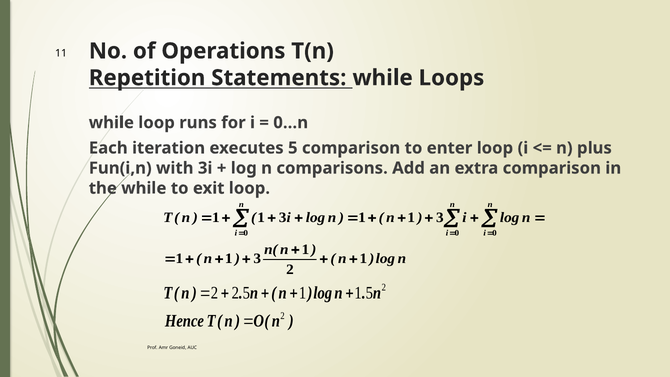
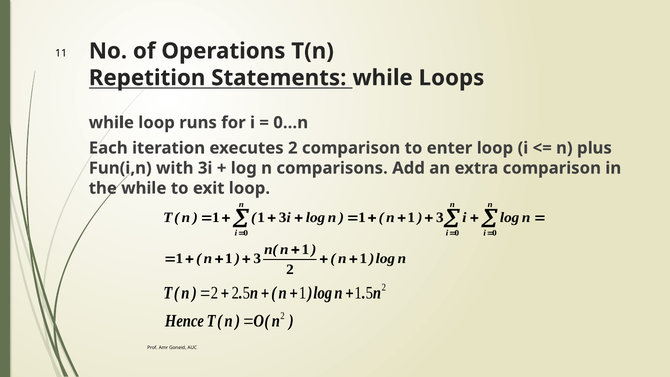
executes 5: 5 -> 2
